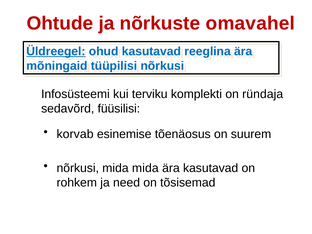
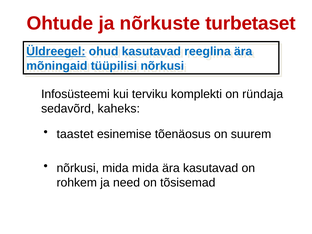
omavahel: omavahel -> turbetaset
füüsilisi: füüsilisi -> kaheks
korvab: korvab -> taastet
